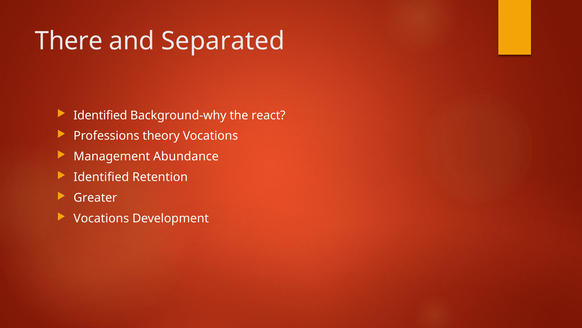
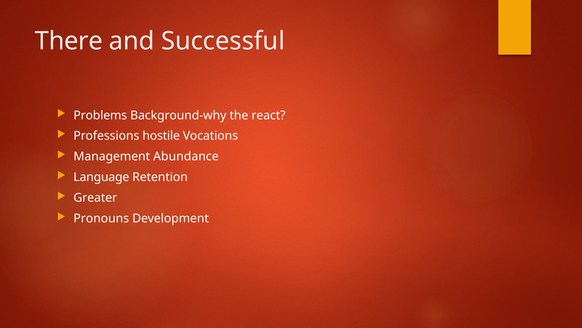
Separated: Separated -> Successful
Identified at (100, 115): Identified -> Problems
theory: theory -> hostile
Identified at (101, 177): Identified -> Language
Vocations at (101, 218): Vocations -> Pronouns
